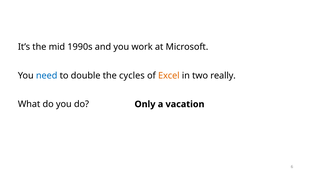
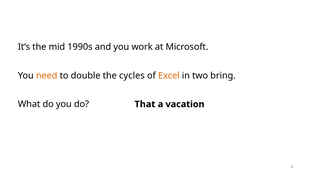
need colour: blue -> orange
really: really -> bring
Only: Only -> That
